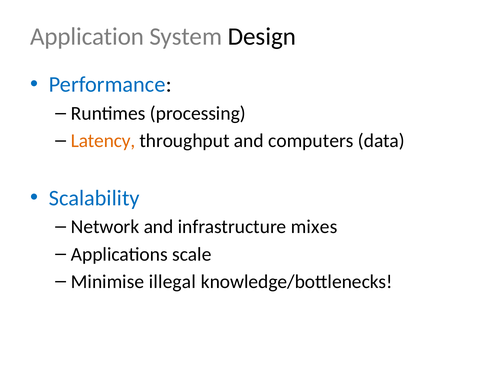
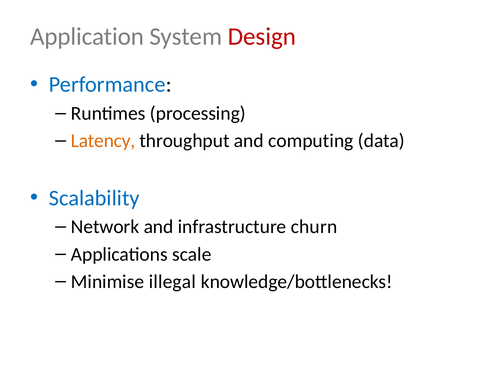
Design colour: black -> red
computers: computers -> computing
mixes: mixes -> churn
